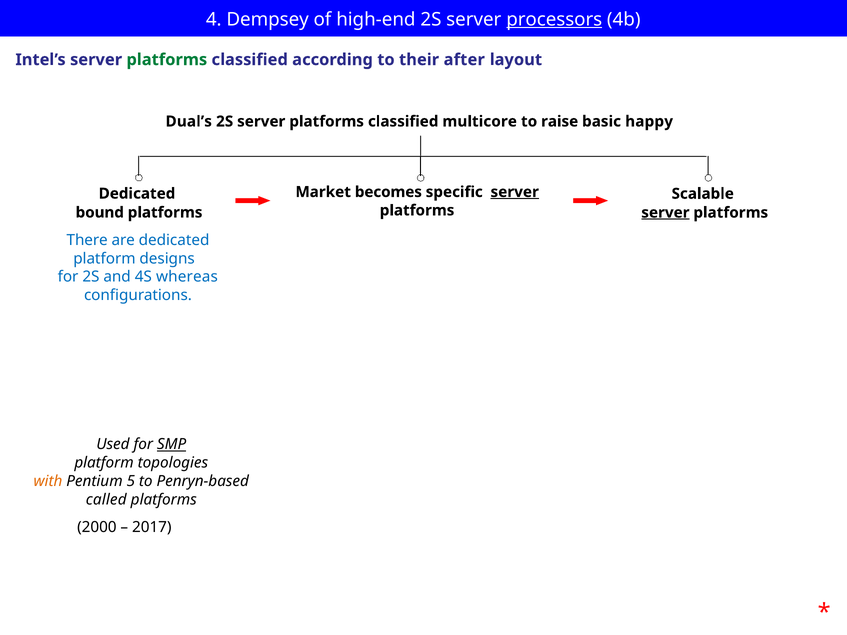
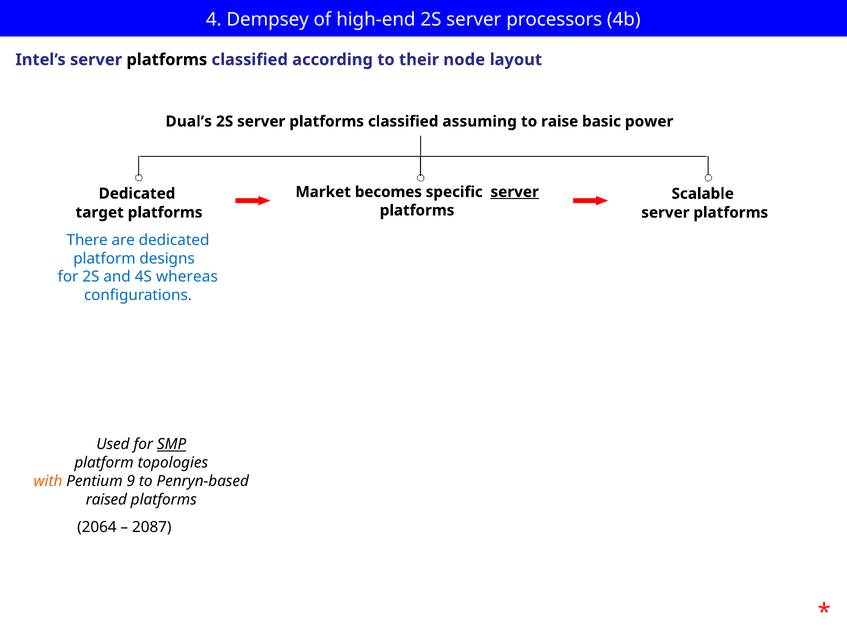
processors underline: present -> none
platforms at (167, 60) colour: green -> black
after: after -> node
multicore: multicore -> assuming
happy: happy -> power
bound: bound -> target
server at (665, 213) underline: present -> none
5: 5 -> 9
called: called -> raised
2000: 2000 -> 2064
2017: 2017 -> 2087
